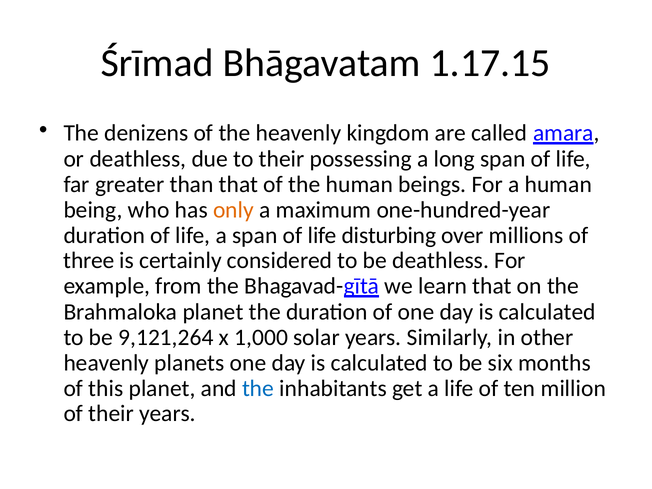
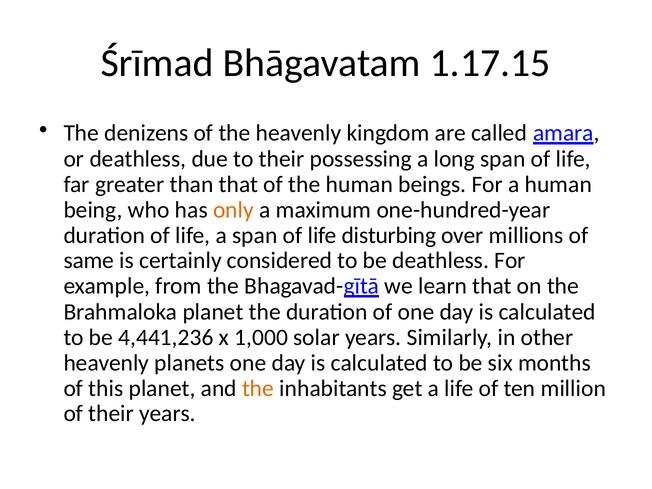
three: three -> same
9,121,264: 9,121,264 -> 4,441,236
the at (258, 388) colour: blue -> orange
